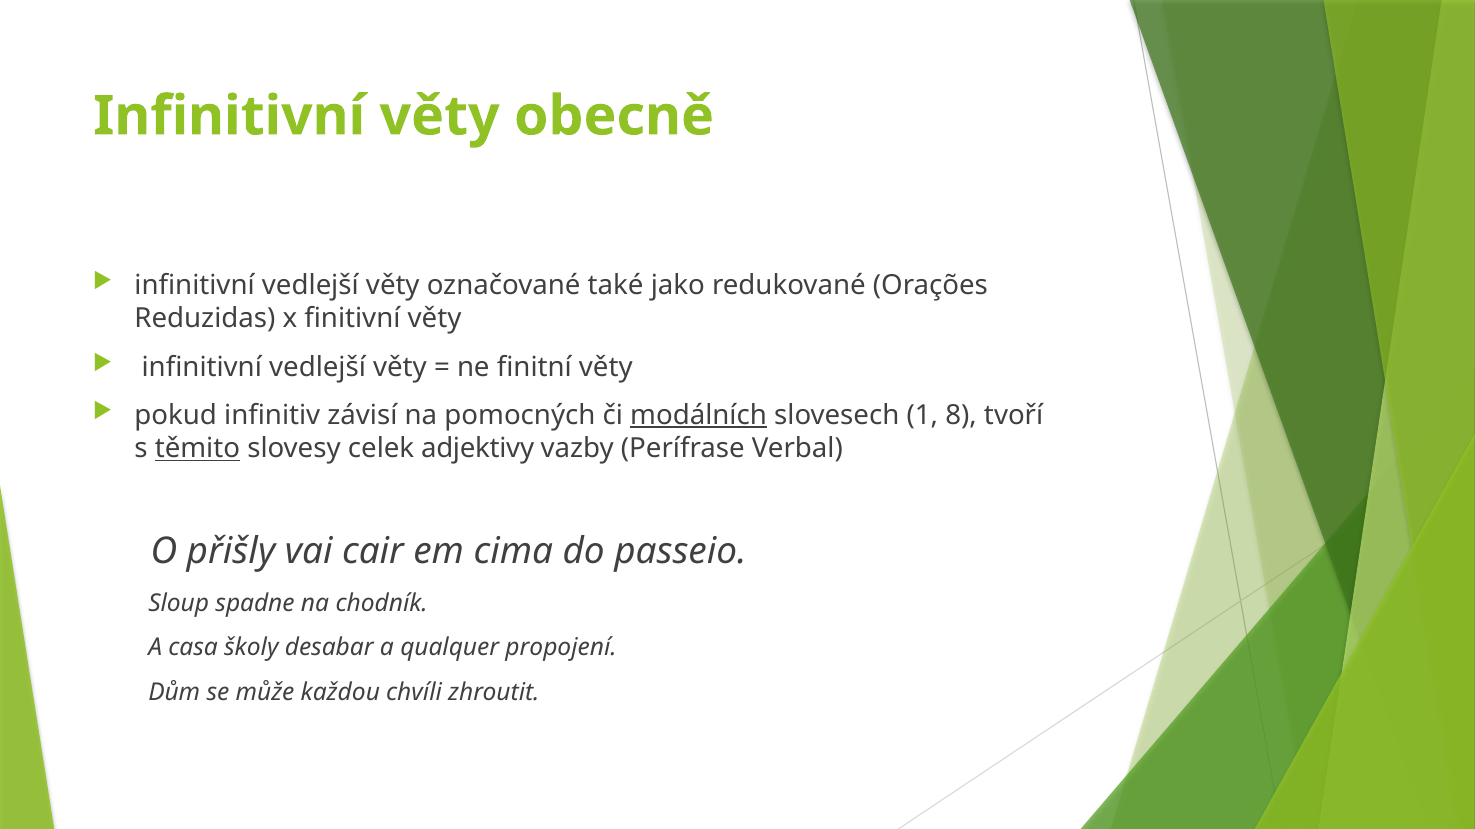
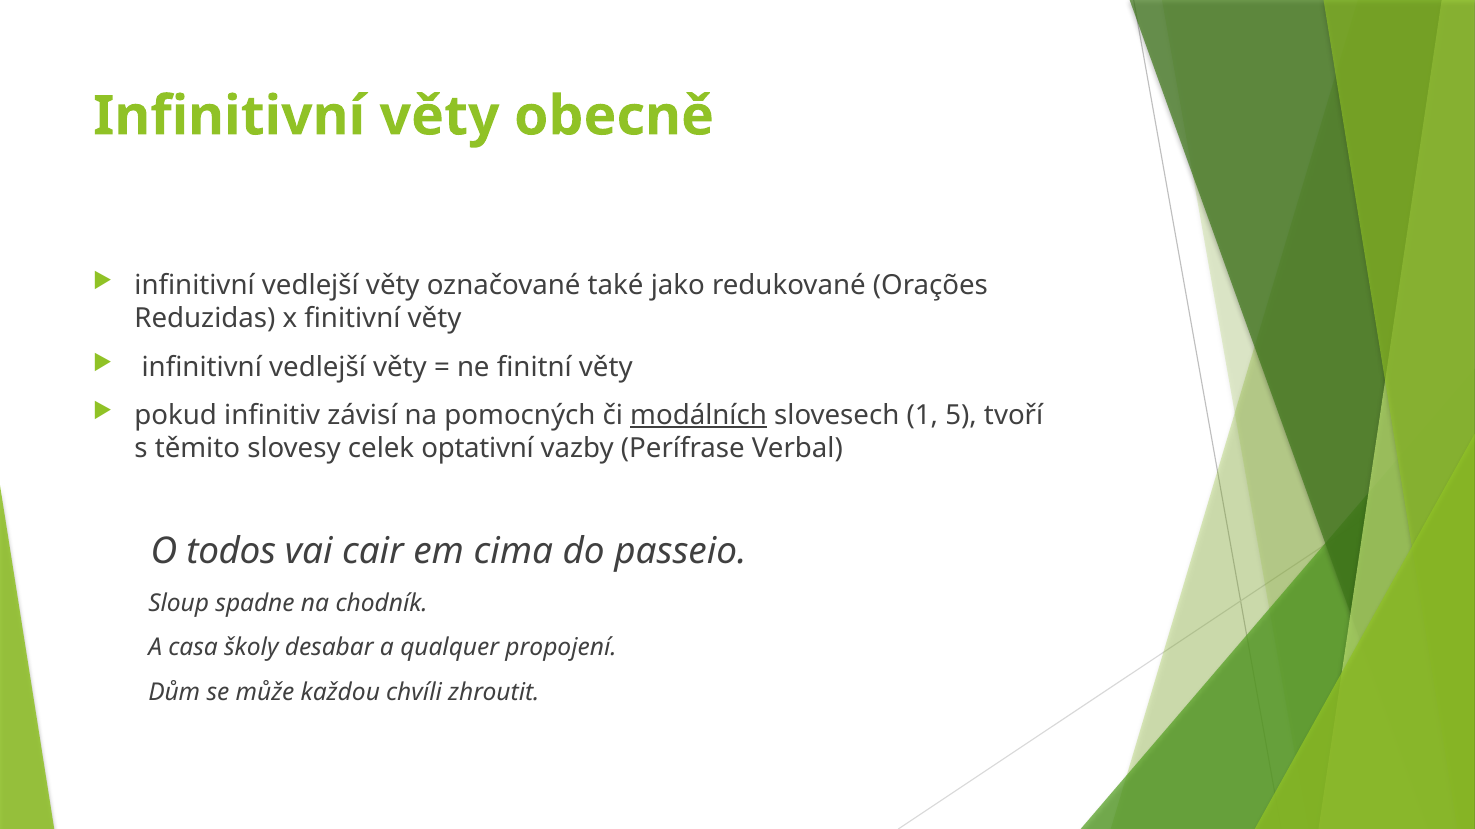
8: 8 -> 5
těmito underline: present -> none
adjektivy: adjektivy -> optativní
přišly: přišly -> todos
